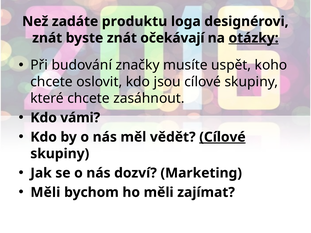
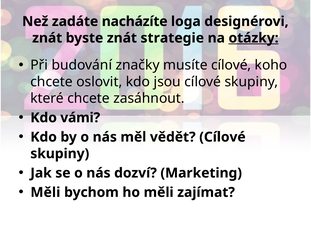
produktu: produktu -> nacházíte
očekávají: očekávají -> strategie
musíte uspět: uspět -> cílové
Cílové at (222, 137) underline: present -> none
